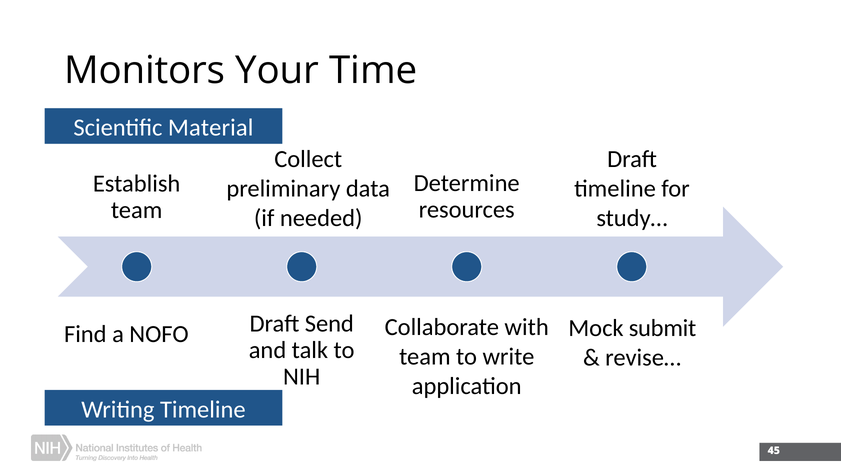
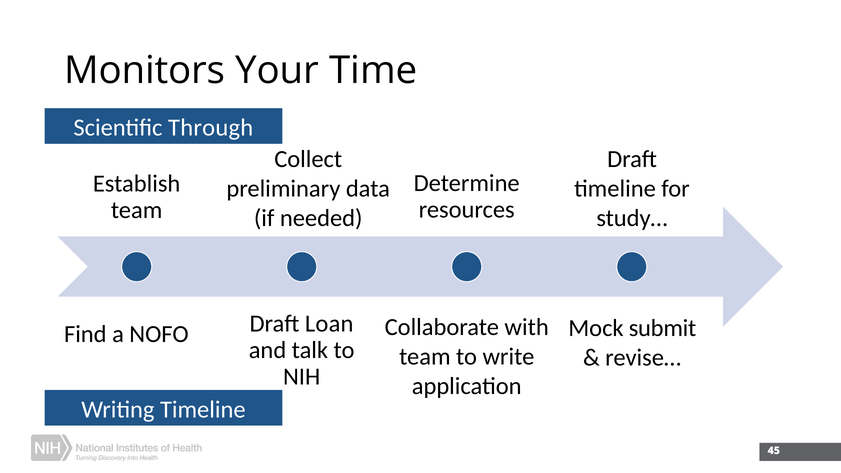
Material: Material -> Through
Send: Send -> Loan
